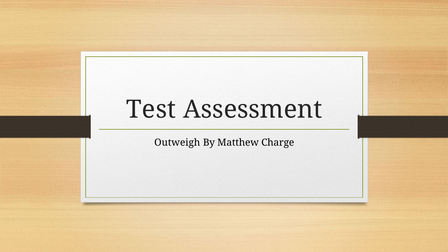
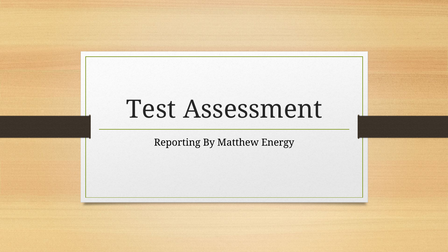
Outweigh: Outweigh -> Reporting
Charge: Charge -> Energy
